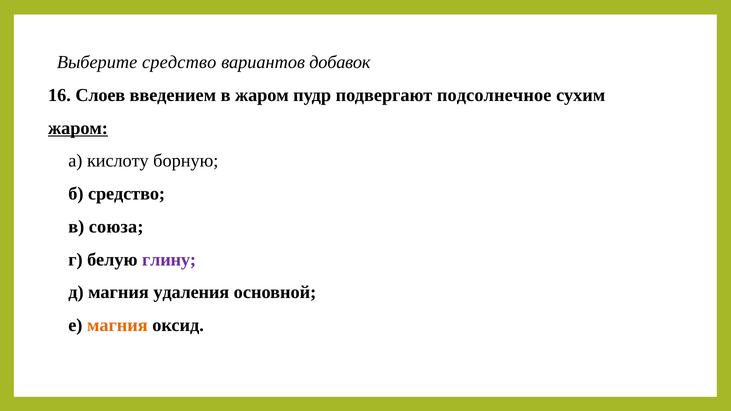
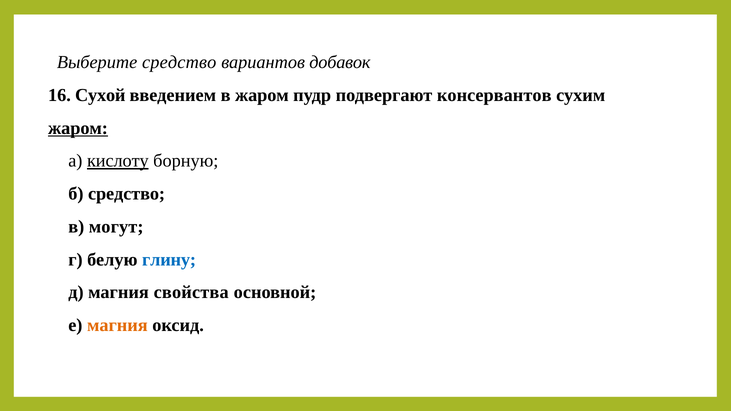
Слоев: Слоев -> Сухой
подсолнечное: подсолнечное -> консервантов
кислоту underline: none -> present
союза: союза -> могут
глину colour: purple -> blue
удаления: удаления -> свойства
